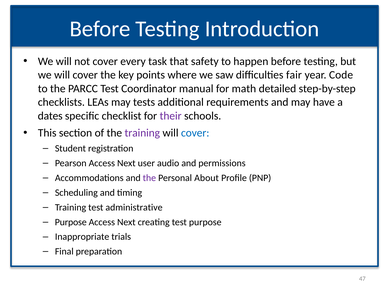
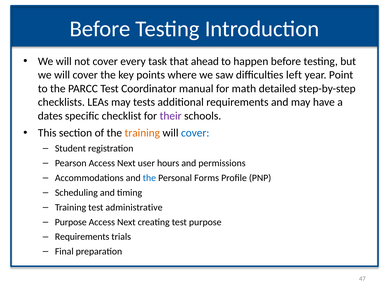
safety: safety -> ahead
fair: fair -> left
Code: Code -> Point
training at (142, 133) colour: purple -> orange
audio: audio -> hours
the at (149, 178) colour: purple -> blue
About: About -> Forms
Inappropriate at (82, 237): Inappropriate -> Requirements
